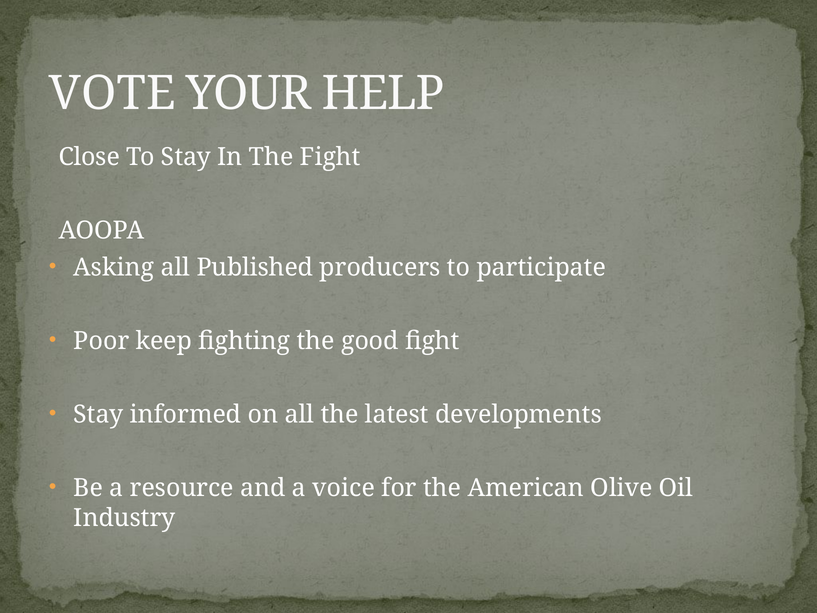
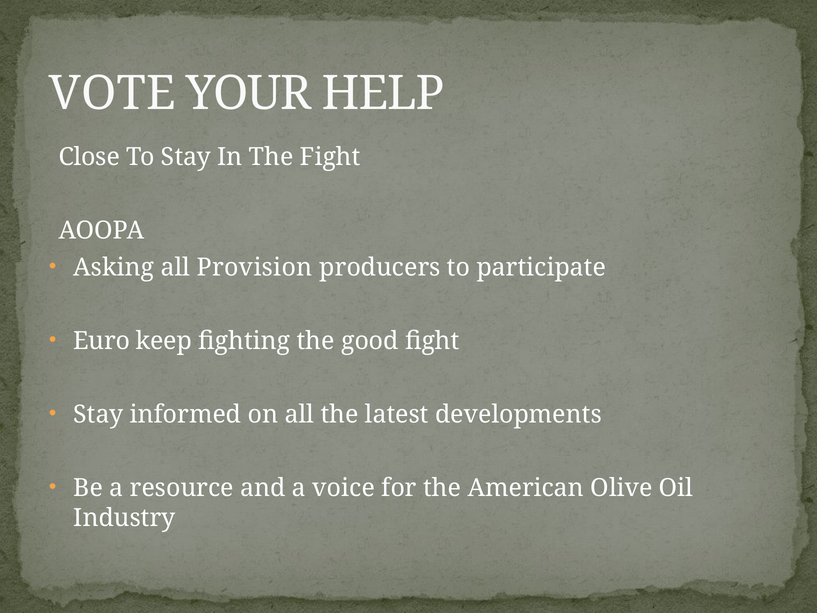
Published: Published -> Provision
Poor: Poor -> Euro
